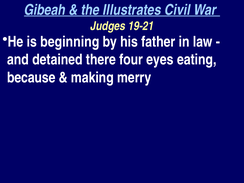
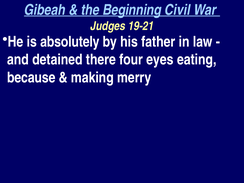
Illustrates: Illustrates -> Beginning
beginning: beginning -> absolutely
